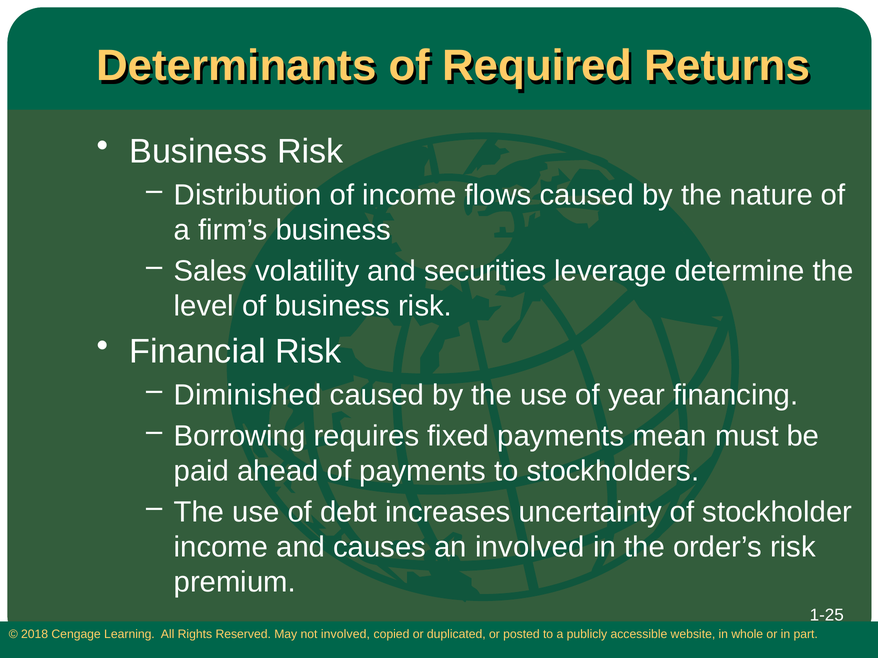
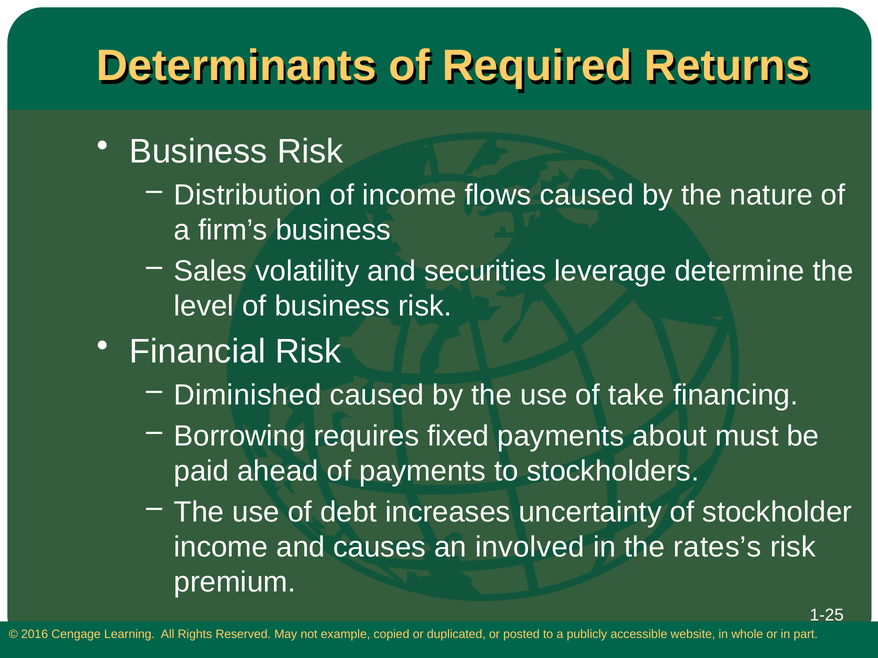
year: year -> take
mean: mean -> about
order’s: order’s -> rates’s
2018: 2018 -> 2016
not involved: involved -> example
